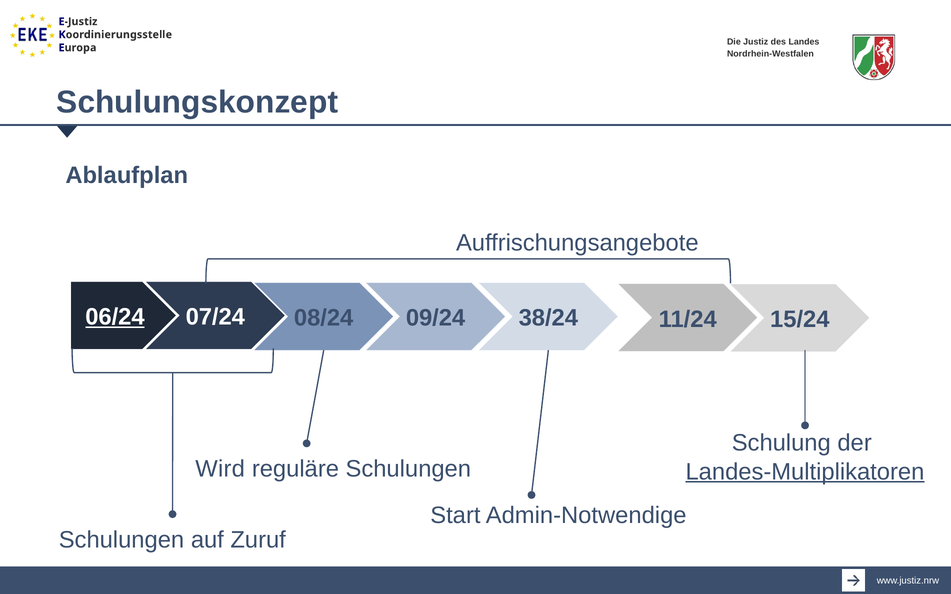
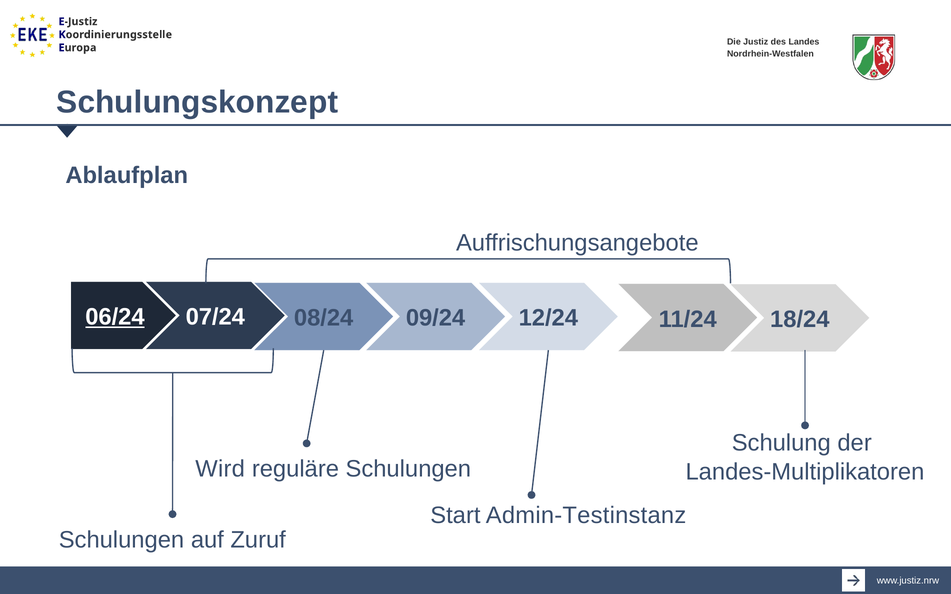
38/24: 38/24 -> 12/24
15/24: 15/24 -> 18/24
Landes-Multiplikatoren underline: present -> none
Admin-Notwendige: Admin-Notwendige -> Admin-Testinstanz
